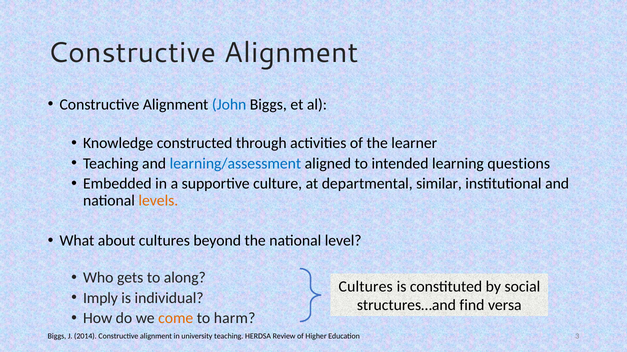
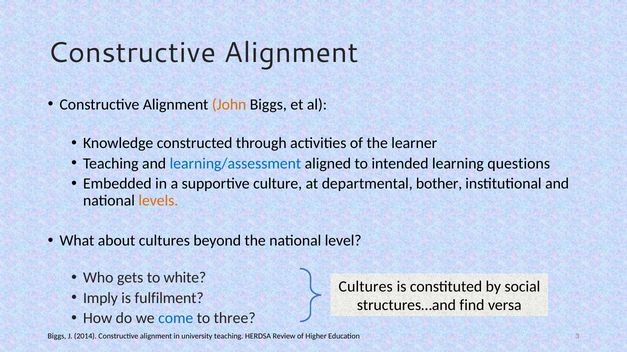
John colour: blue -> orange
similar: similar -> bother
along: along -> white
individual: individual -> fulfilment
come colour: orange -> blue
harm: harm -> three
